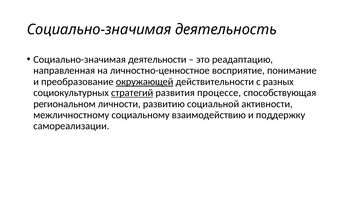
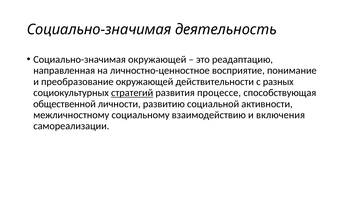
Социально-значимая деятельности: деятельности -> окружающей
окружающей at (145, 81) underline: present -> none
региональном: региональном -> общественной
поддержку: поддержку -> включения
